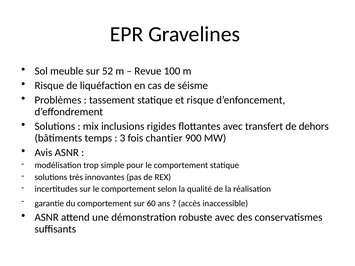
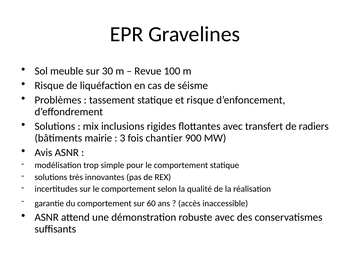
52: 52 -> 30
dehors: dehors -> radiers
temps: temps -> mairie
